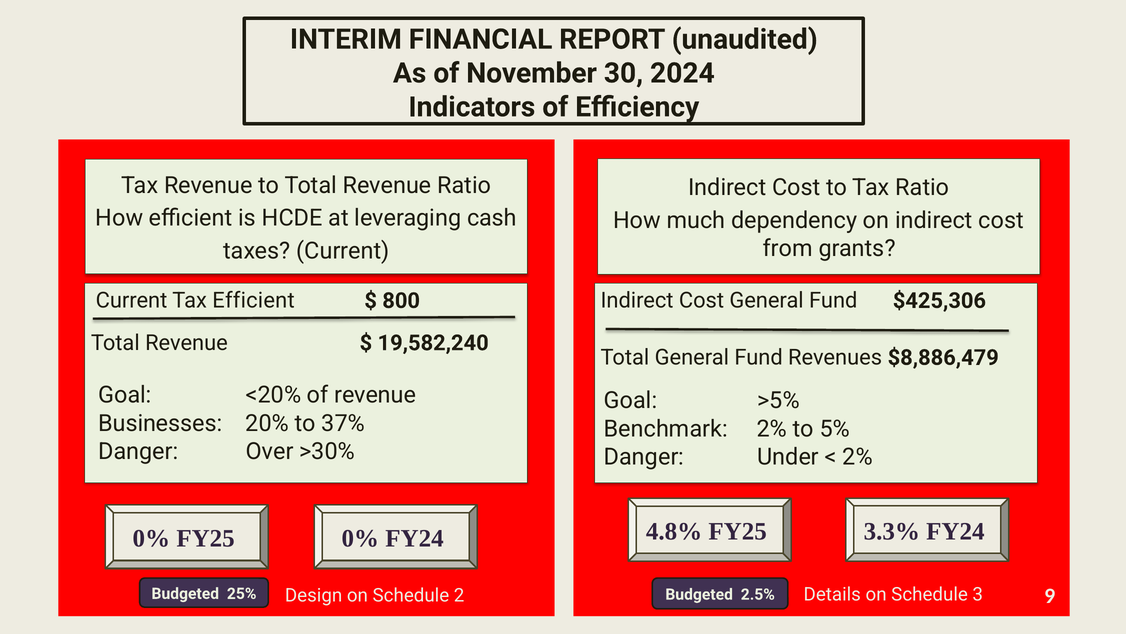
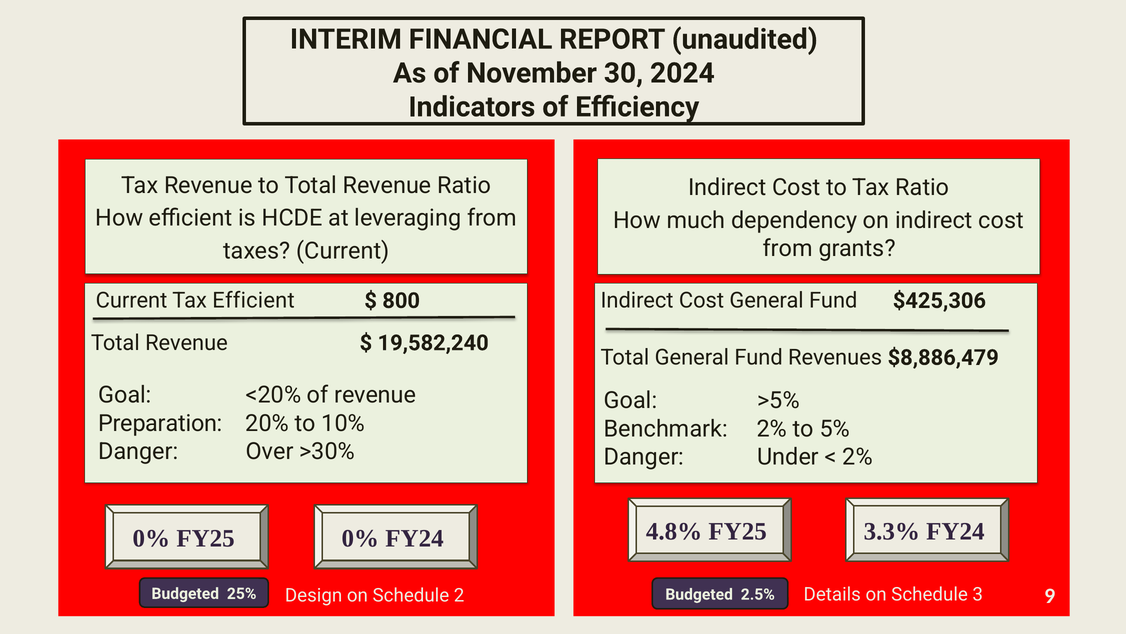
leveraging cash: cash -> from
Businesses: Businesses -> Preparation
37%: 37% -> 10%
